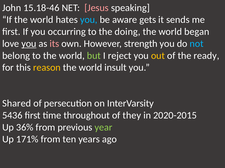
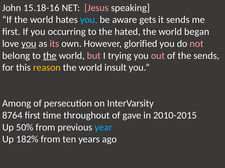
15.18-46: 15.18-46 -> 15.18-16
doing: doing -> hated
strength: strength -> glorified
not colour: light blue -> pink
the at (50, 56) underline: none -> present
but colour: light green -> pink
reject: reject -> trying
out colour: yellow -> pink
the ready: ready -> sends
Shared: Shared -> Among
5436: 5436 -> 8764
they: they -> gave
2020-2015: 2020-2015 -> 2010-2015
36%: 36% -> 50%
year colour: light green -> light blue
171%: 171% -> 182%
